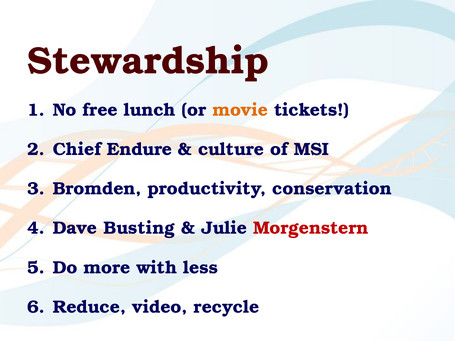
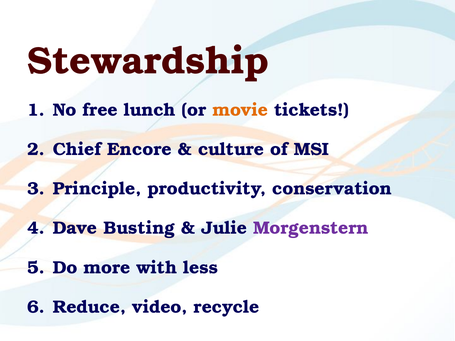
Endure: Endure -> Encore
Bromden: Bromden -> Principle
Morgenstern colour: red -> purple
